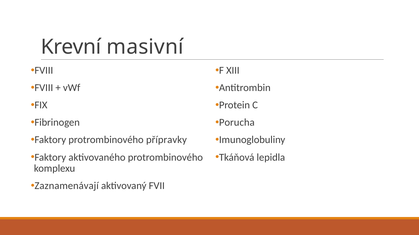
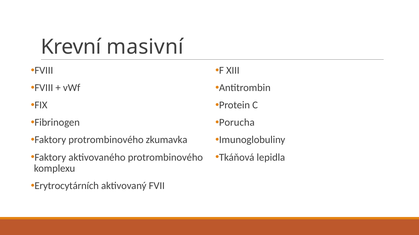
přípravky: přípravky -> zkumavka
Zaznamenávají: Zaznamenávají -> Erytrocytárních
